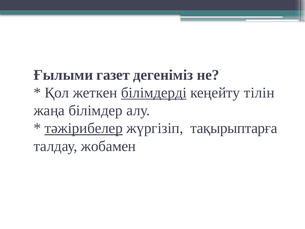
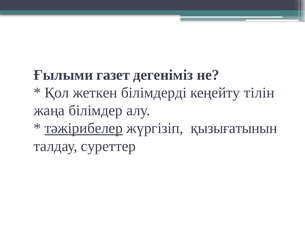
білімдерді underline: present -> none
тақырыптарға: тақырыптарға -> қызығатынын
жобамен: жобамен -> суреттер
